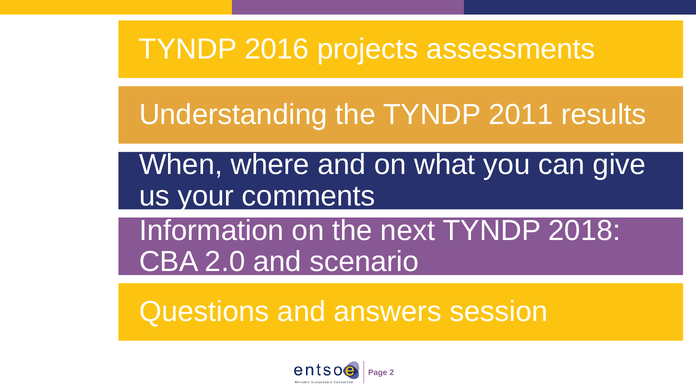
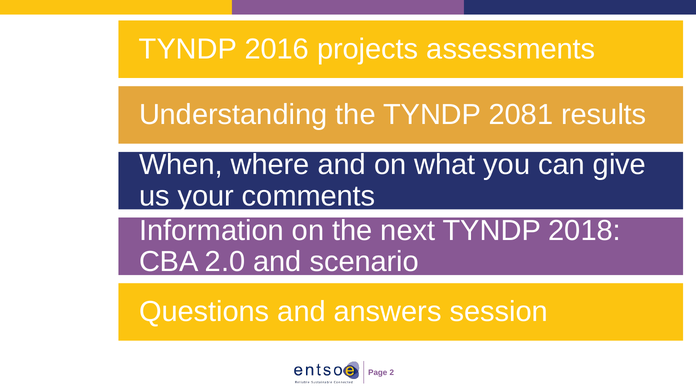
2011: 2011 -> 2081
